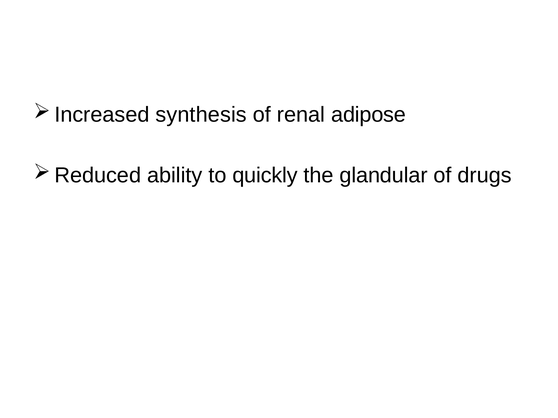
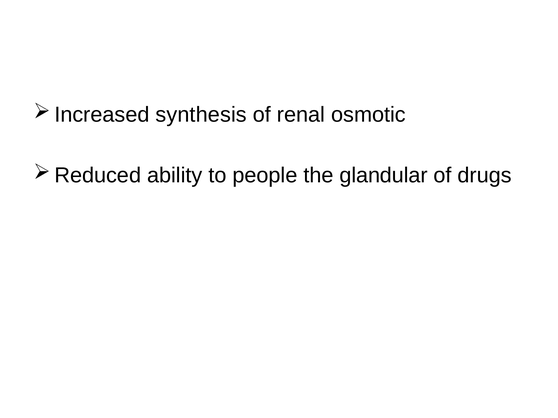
adipose: adipose -> osmotic
quickly: quickly -> people
